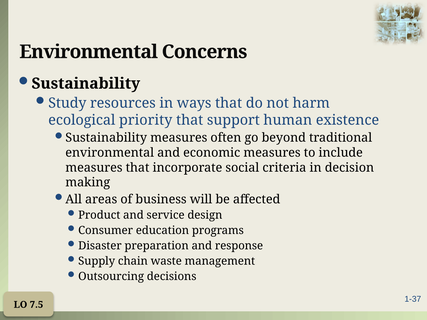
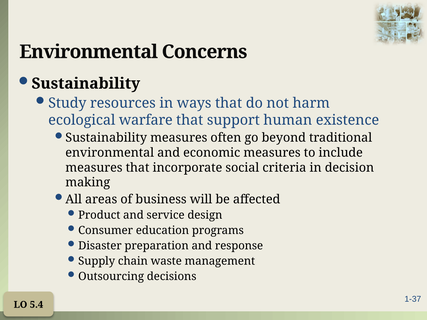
priority: priority -> warfare
7.5: 7.5 -> 5.4
